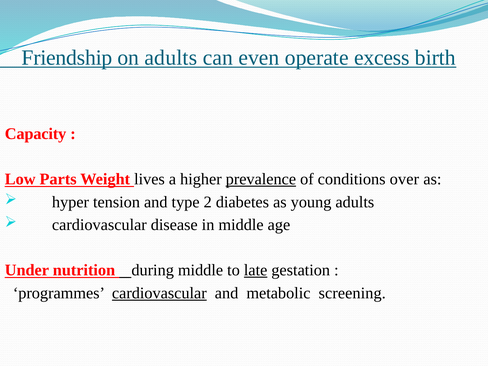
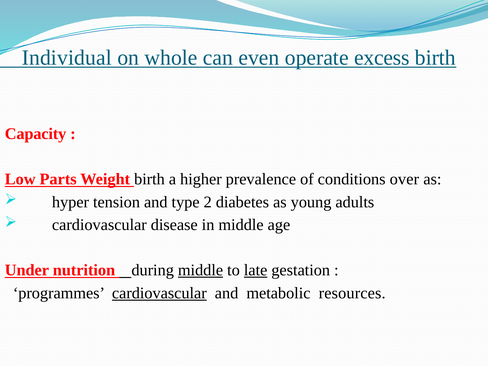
Friendship: Friendship -> Individual
on adults: adults -> whole
Weight lives: lives -> birth
prevalence underline: present -> none
middle at (201, 270) underline: none -> present
screening: screening -> resources
